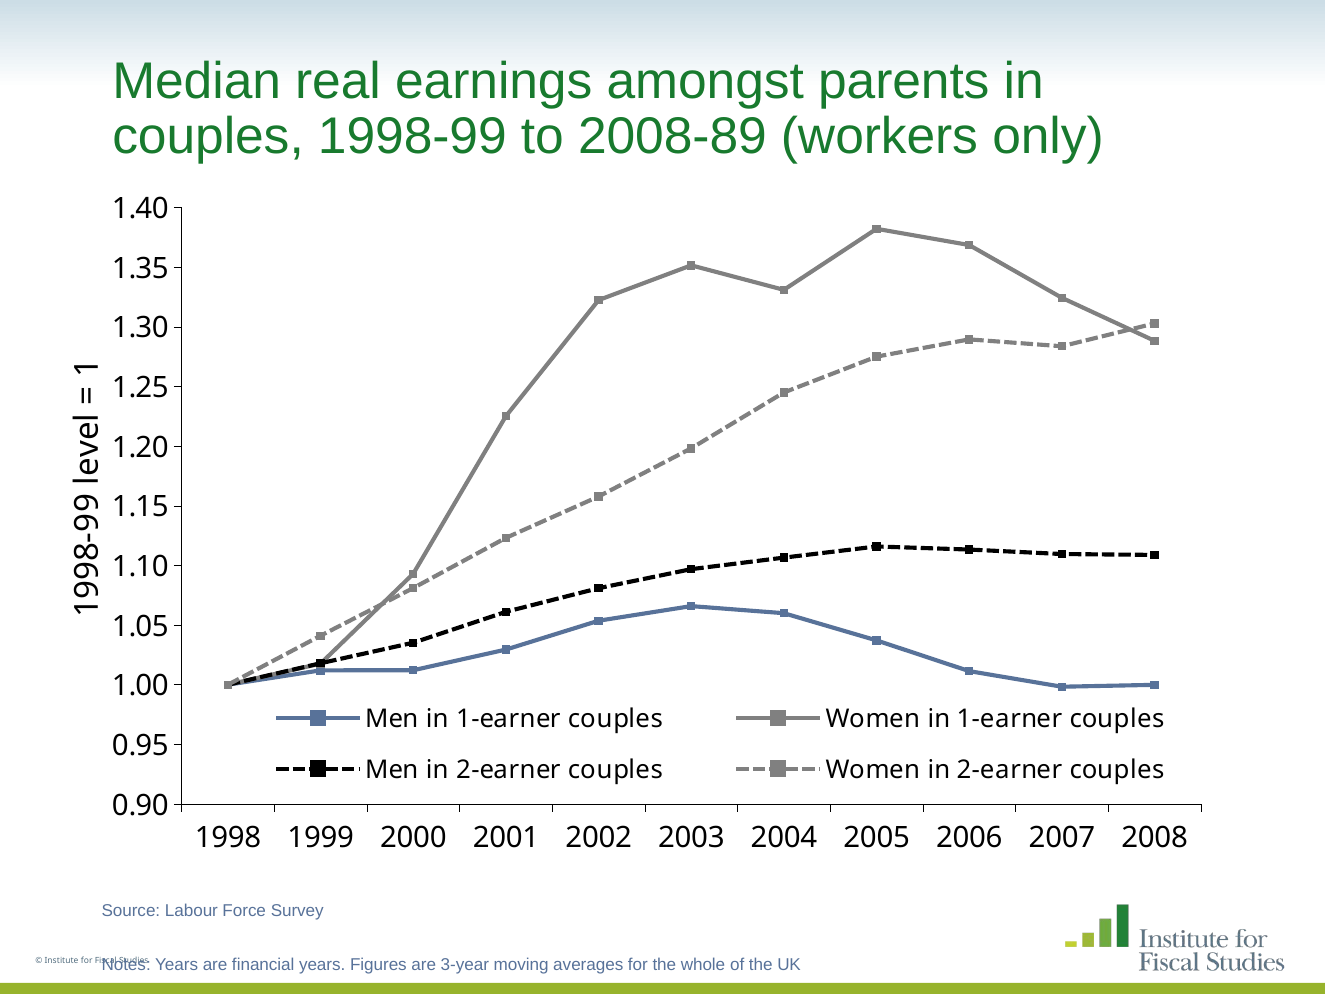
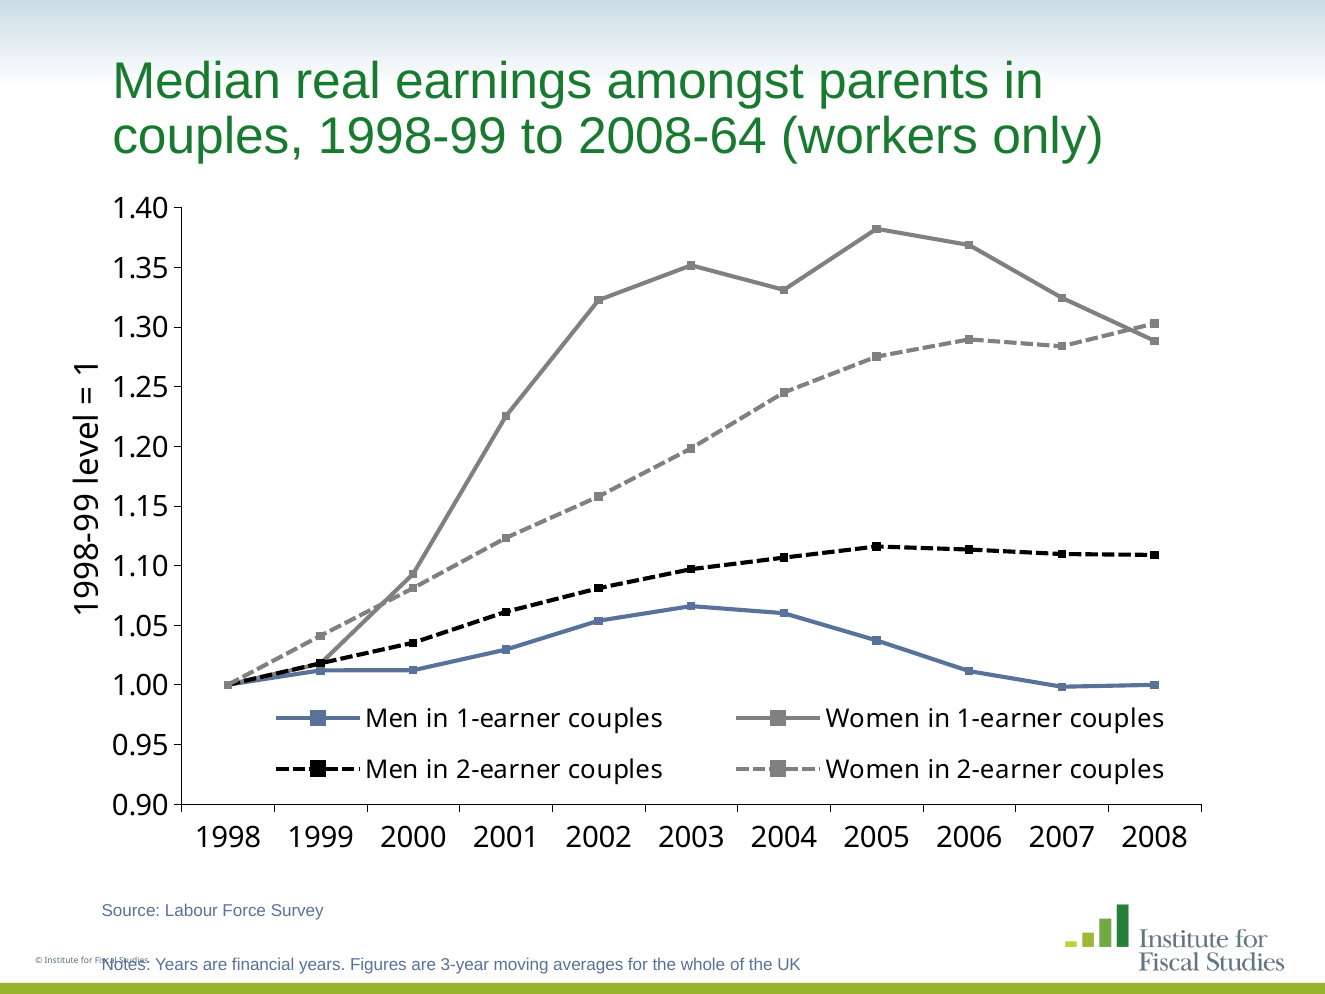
2008-89: 2008-89 -> 2008-64
